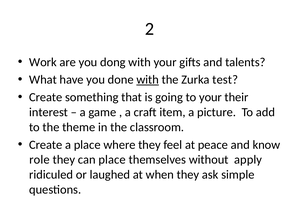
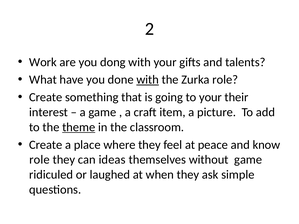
Zurka test: test -> role
theme underline: none -> present
can place: place -> ideas
without apply: apply -> game
